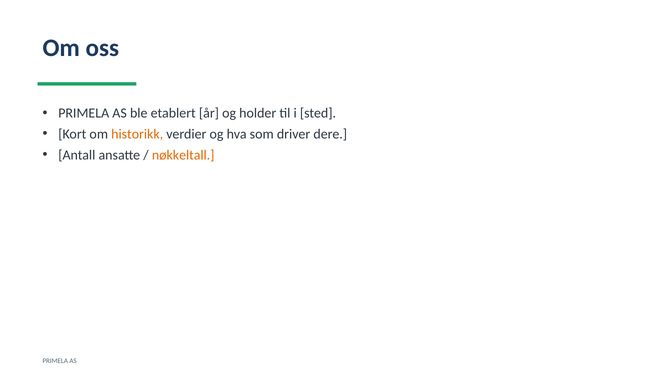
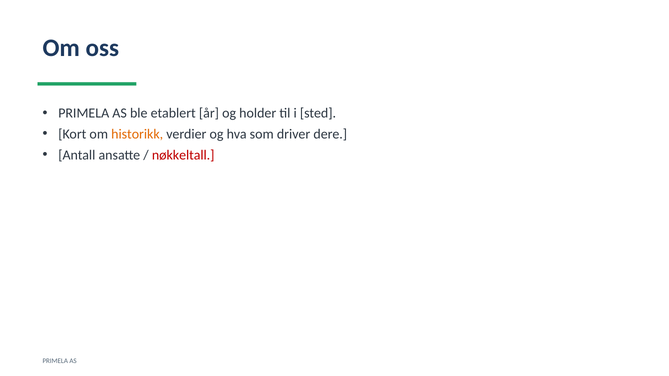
nøkkeltall colour: orange -> red
